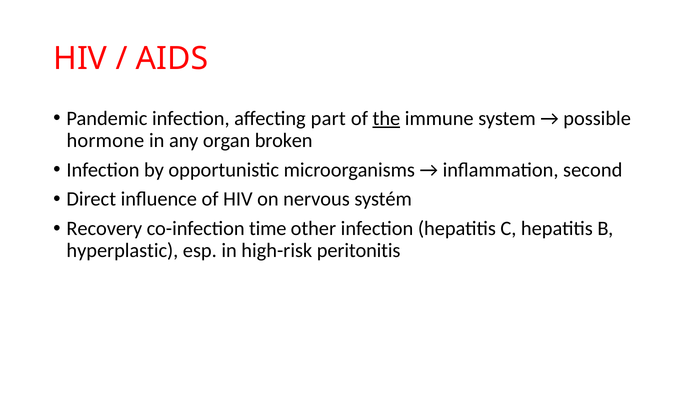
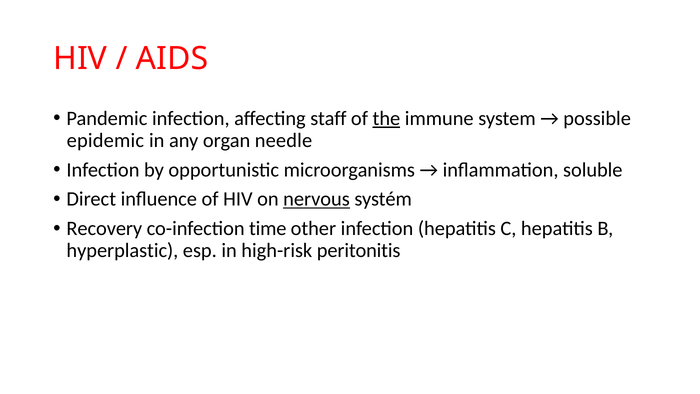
part: part -> staff
hormone: hormone -> epidemic
broken: broken -> needle
second: second -> soluble
nervous underline: none -> present
